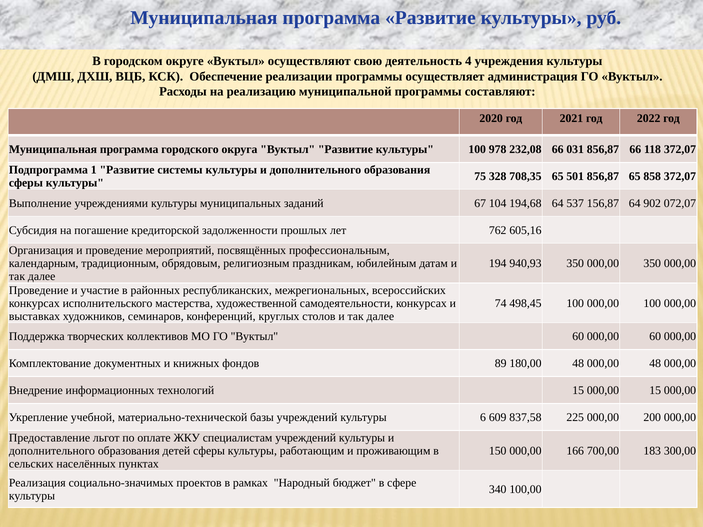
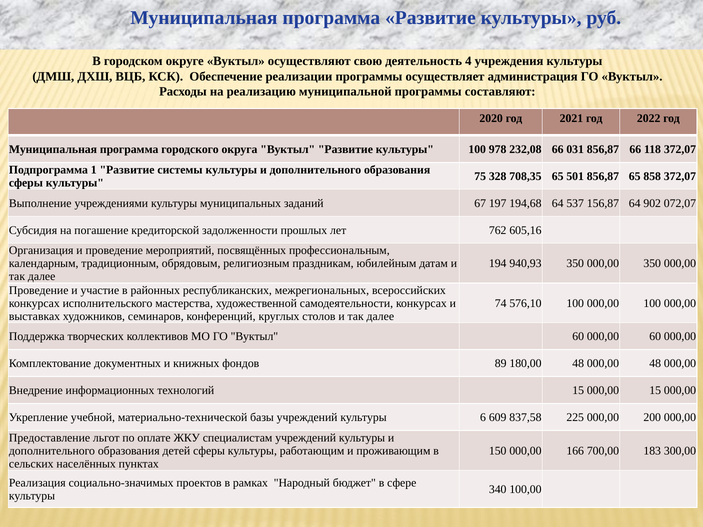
104: 104 -> 197
498,45: 498,45 -> 576,10
